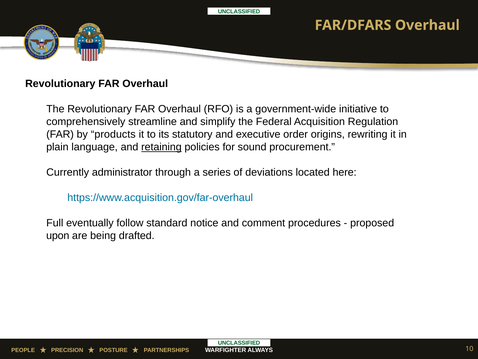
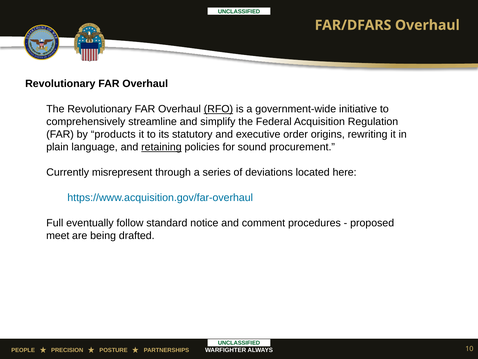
RFO underline: none -> present
administrator: administrator -> misrepresent
upon: upon -> meet
